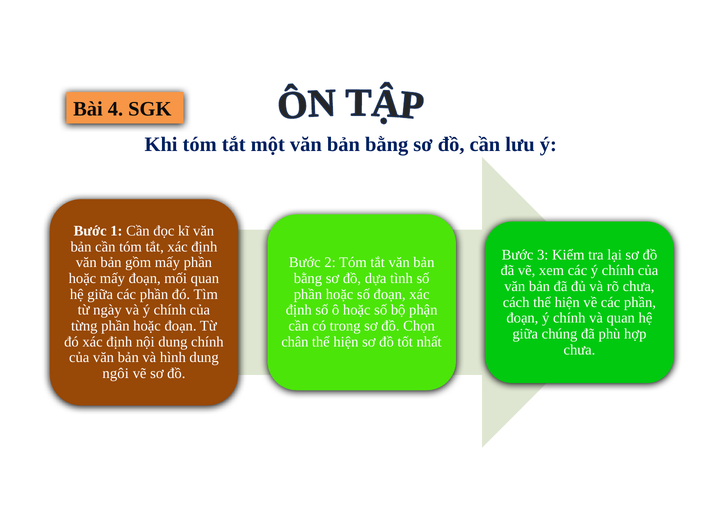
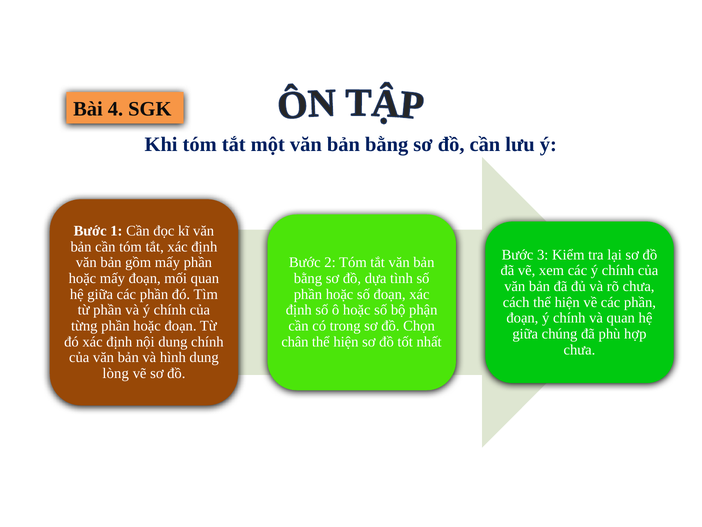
từ ngày: ngày -> phần
ngôi: ngôi -> lòng
